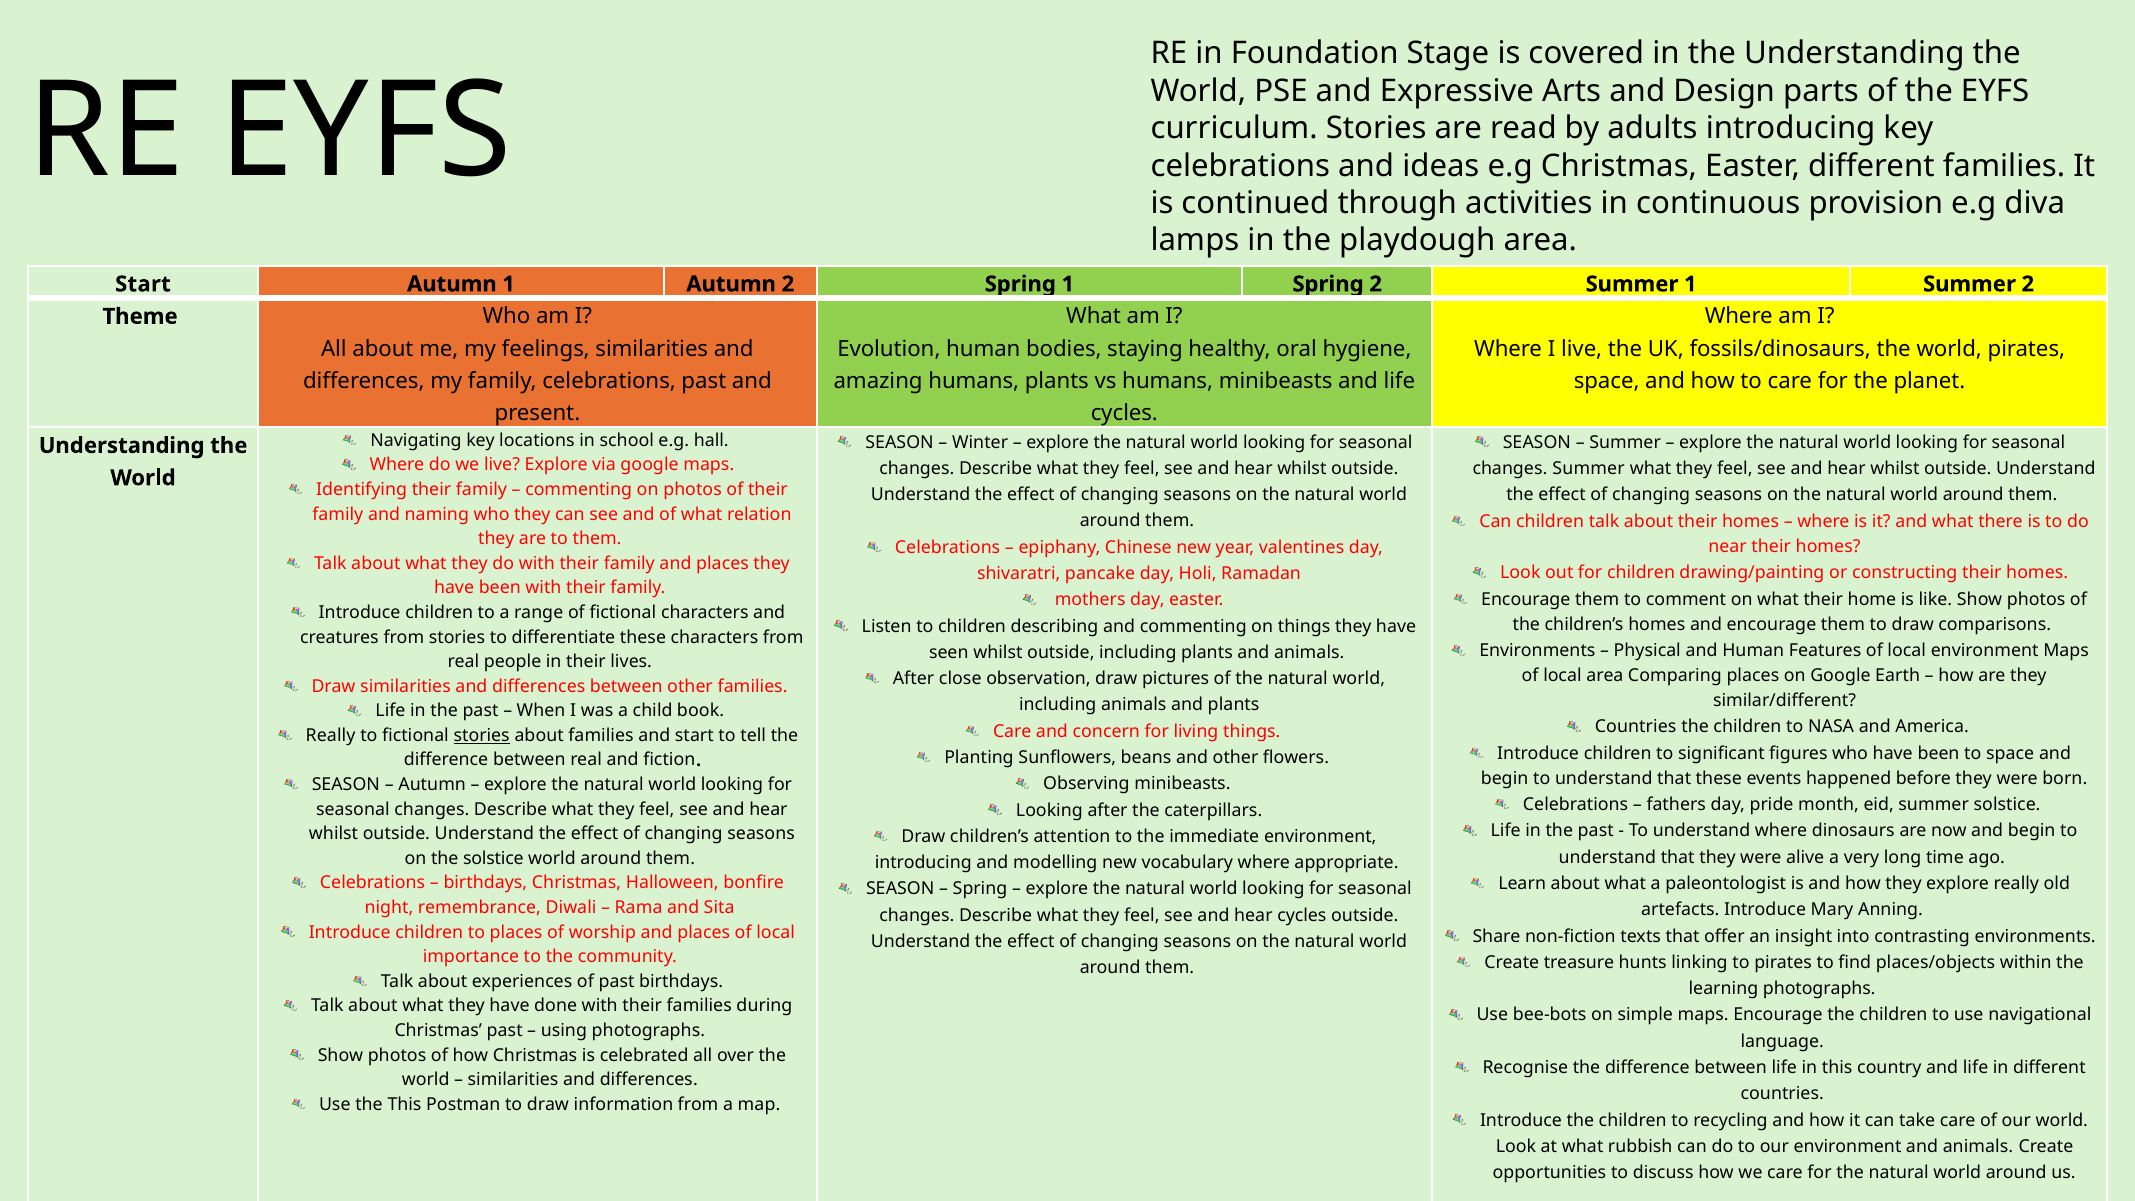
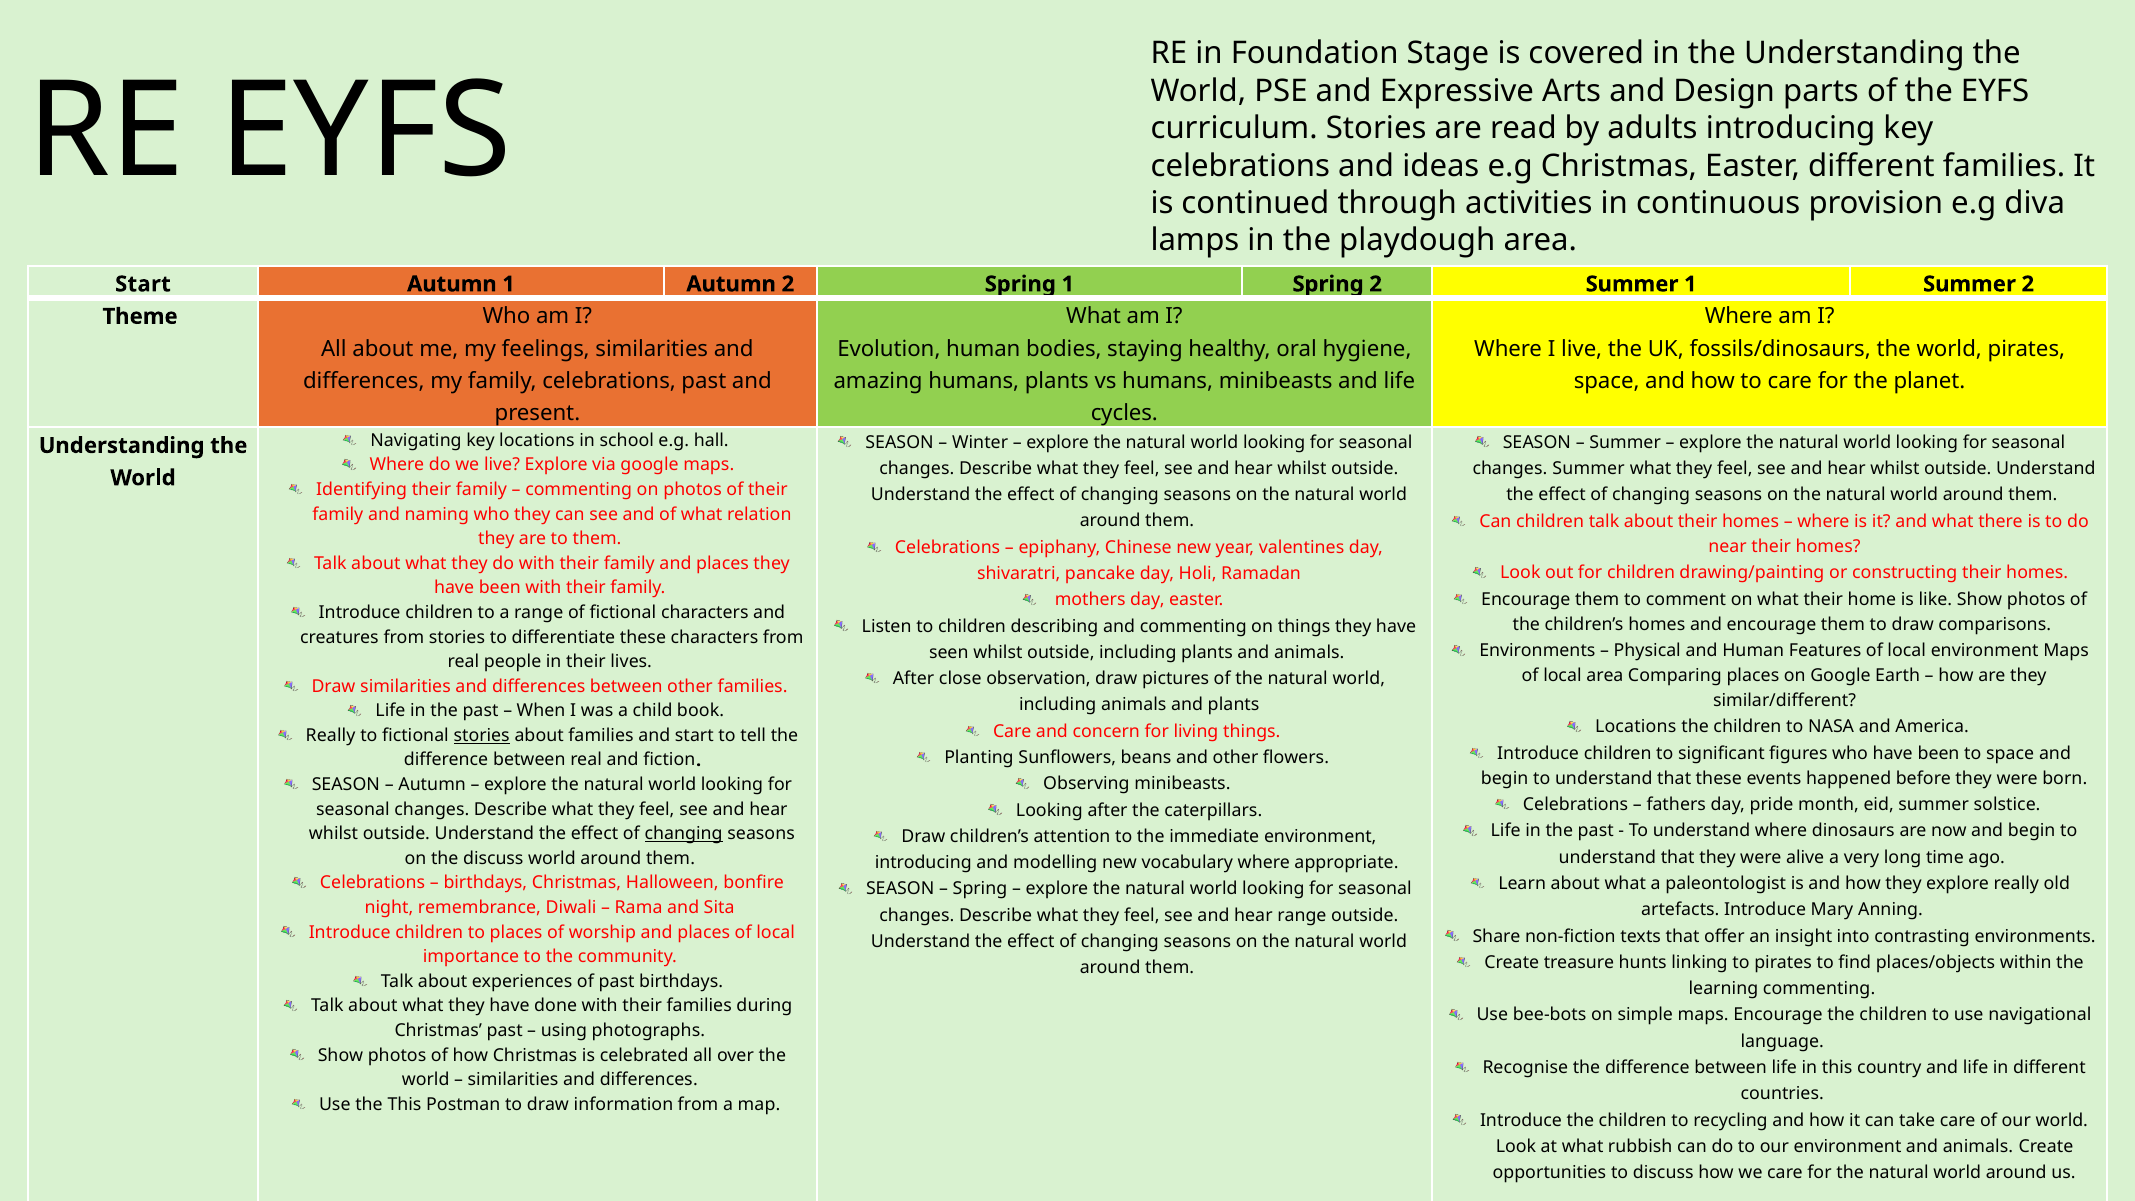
Countries at (1636, 727): Countries -> Locations
changing at (684, 834) underline: none -> present
the solstice: solstice -> discuss
hear cycles: cycles -> range
learning photographs: photographs -> commenting
